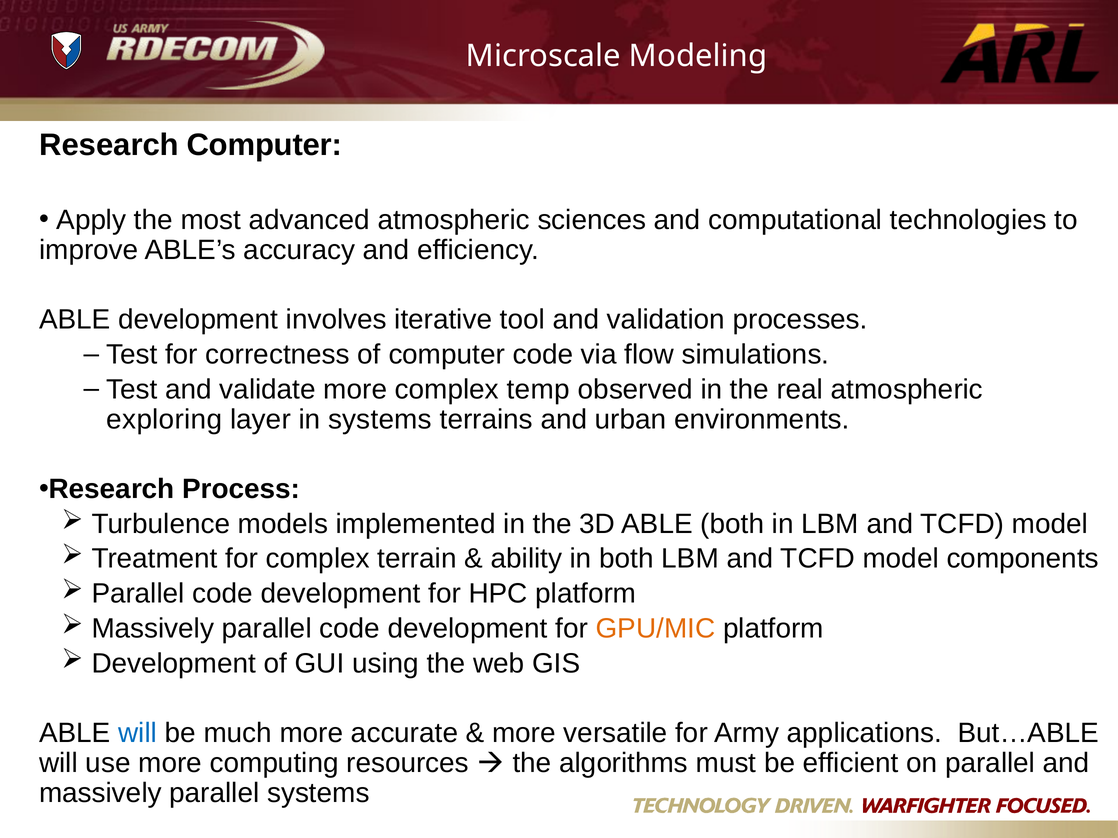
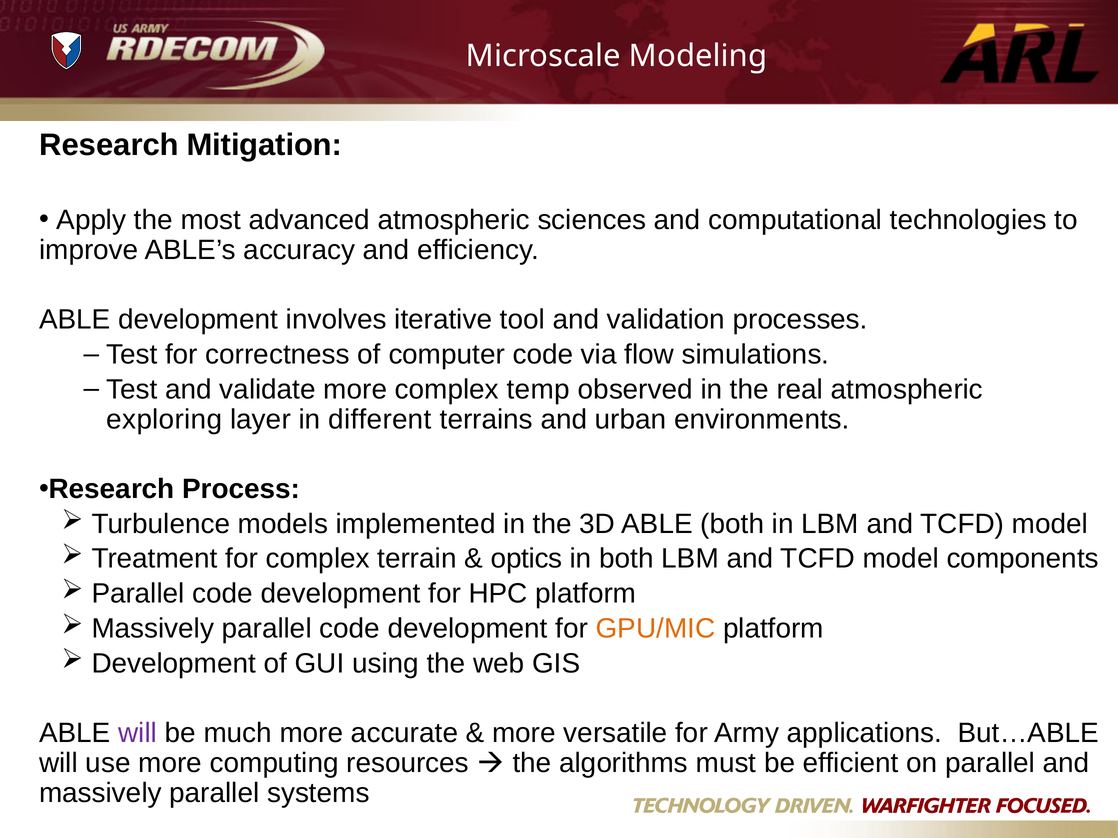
Research Computer: Computer -> Mitigation
in systems: systems -> different
ability: ability -> optics
will at (138, 733) colour: blue -> purple
